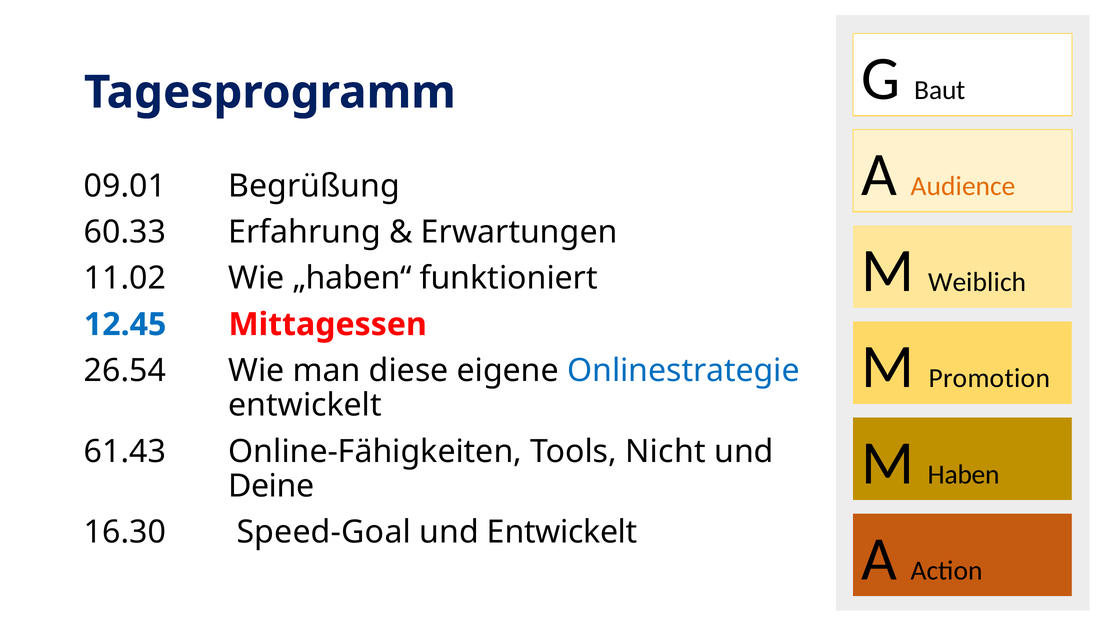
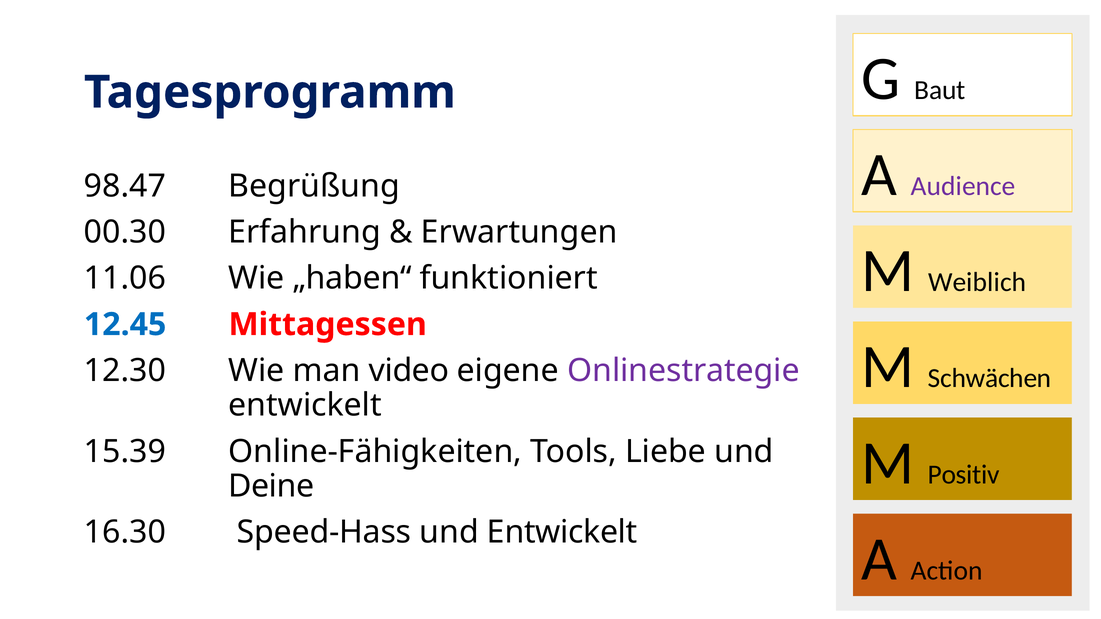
Audience colour: orange -> purple
09.01: 09.01 -> 98.47
60.33: 60.33 -> 00.30
11.02: 11.02 -> 11.06
Promotion: Promotion -> Schwächen
26.54: 26.54 -> 12.30
diese: diese -> video
Onlinestrategie colour: blue -> purple
Haben: Haben -> Positiv
61.43: 61.43 -> 15.39
Nicht: Nicht -> Liebe
Speed-Goal: Speed-Goal -> Speed-Hass
